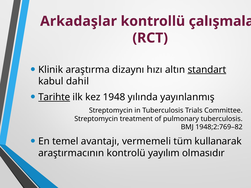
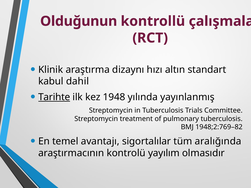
Arkadaşlar: Arkadaşlar -> Olduğunun
standart underline: present -> none
vermemeli: vermemeli -> sigortalılar
kullanarak: kullanarak -> aralığında
